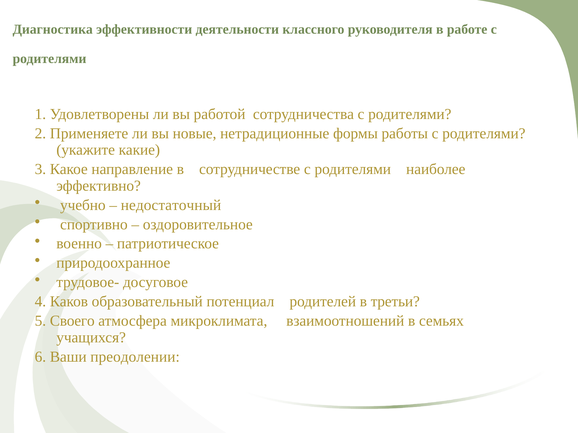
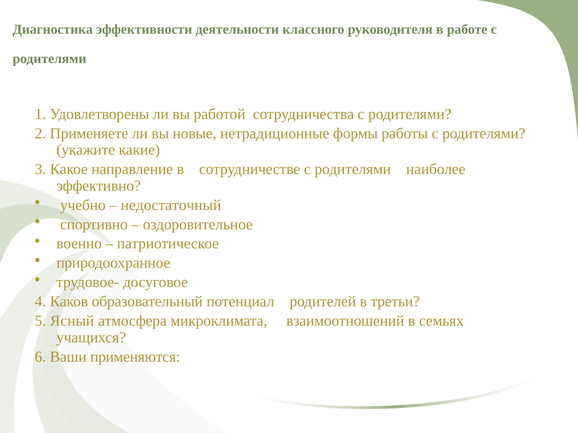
Своего: Своего -> Ясный
преодолении: преодолении -> применяются
